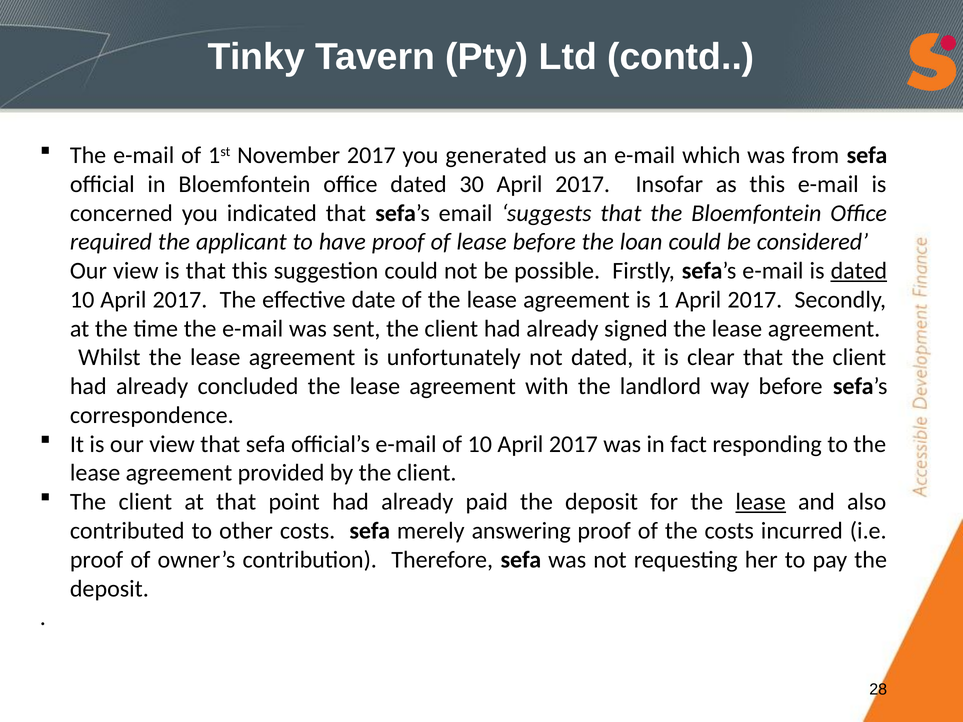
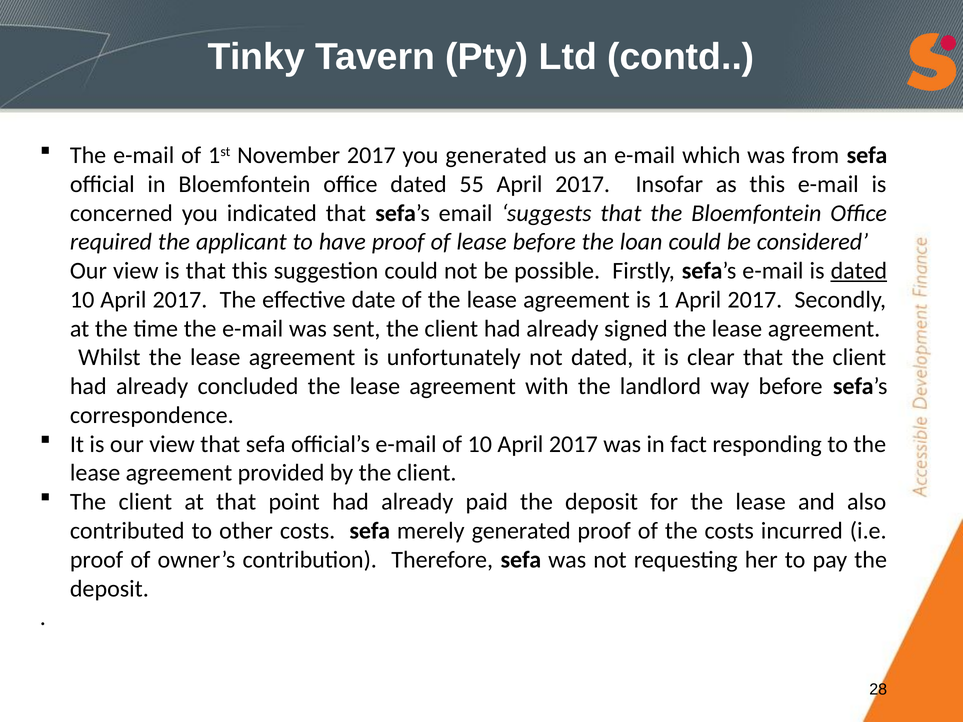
30: 30 -> 55
lease at (761, 502) underline: present -> none
merely answering: answering -> generated
